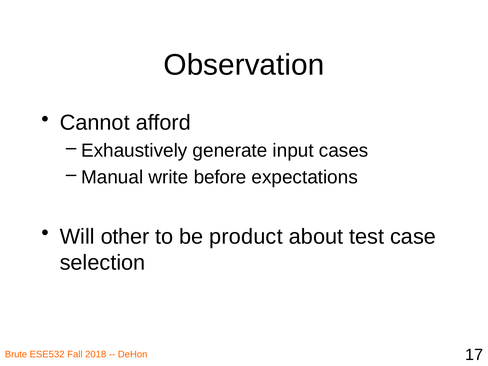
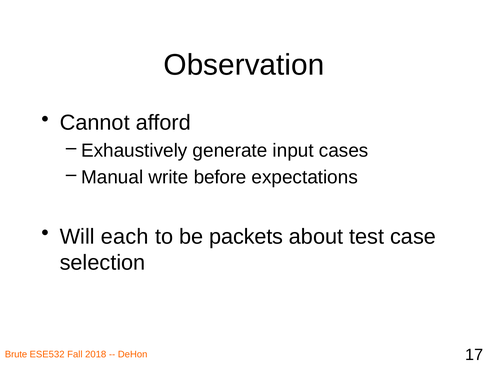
other: other -> each
product: product -> packets
